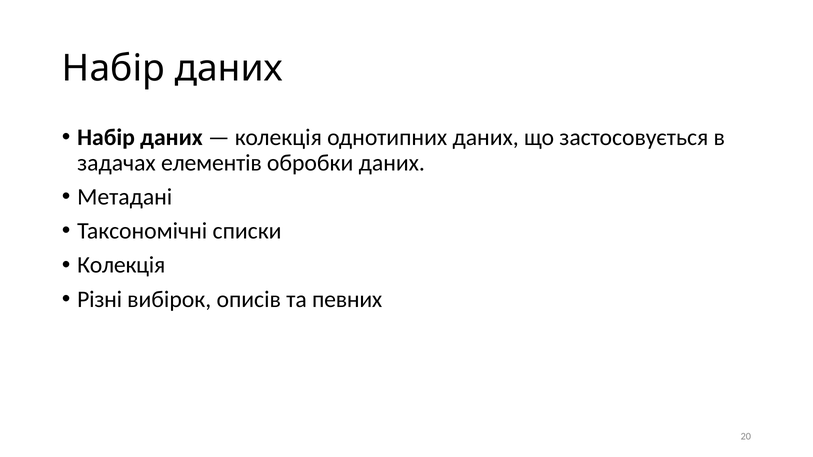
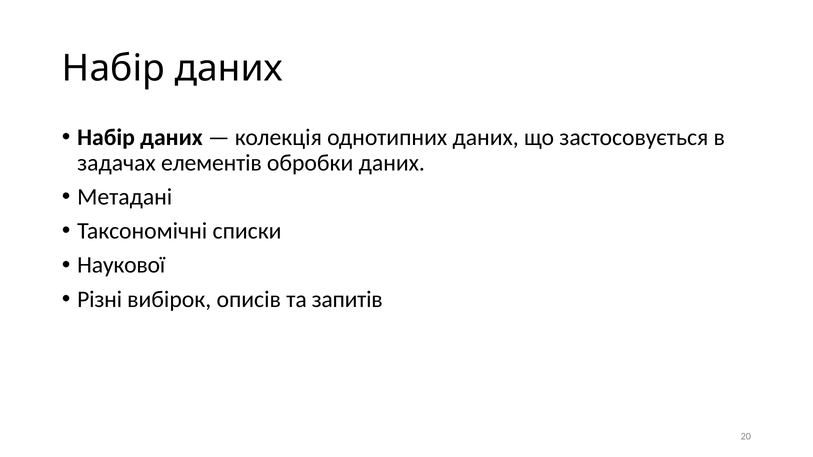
Колекція at (121, 265): Колекція -> Наукової
певних: певних -> запитів
